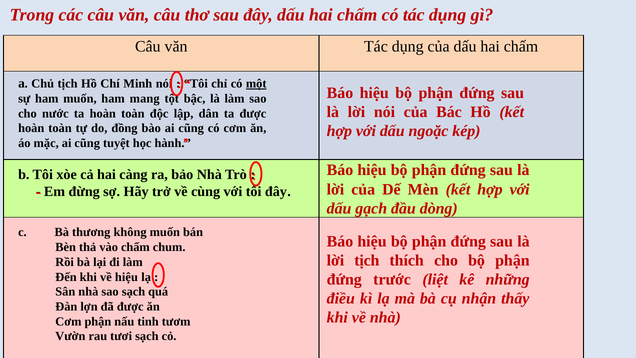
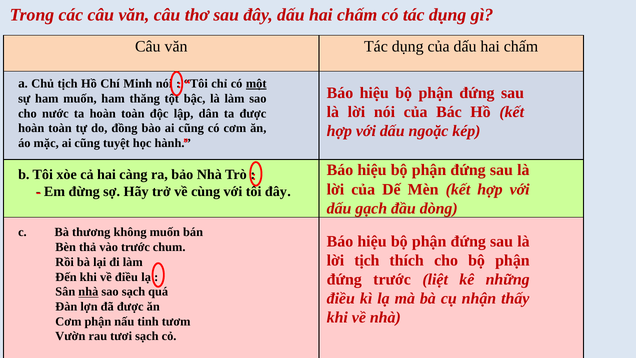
mang: mang -> thăng
vào chấm: chấm -> trước
về hiệu: hiệu -> điều
nhà at (88, 292) underline: none -> present
